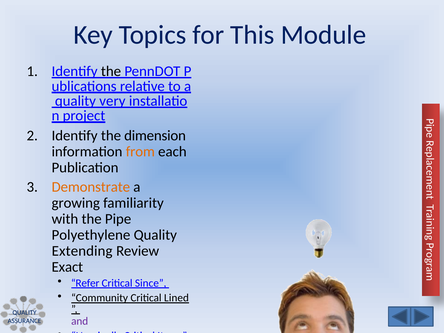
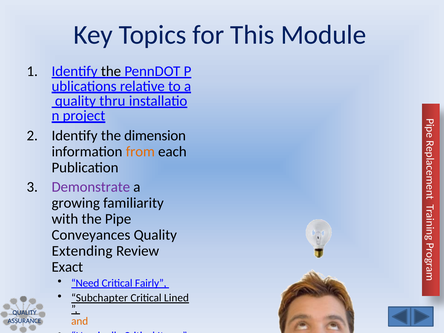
very: very -> thru
Demonstrate colour: orange -> purple
Polyethylene: Polyethylene -> Conveyances
Refer: Refer -> Need
Since: Since -> Fairly
Community: Community -> Subchapter
and colour: purple -> orange
